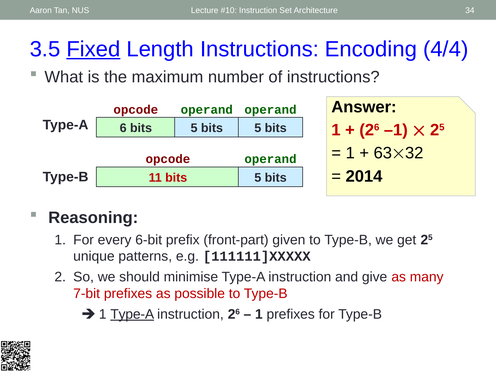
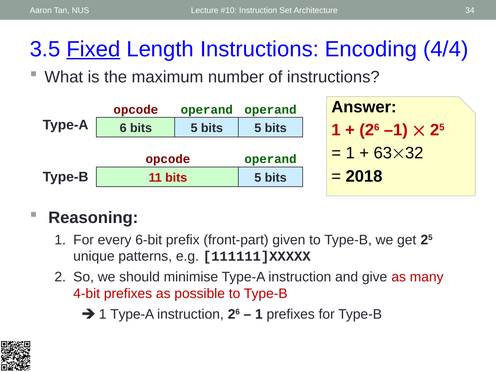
2014: 2014 -> 2018
7-bit: 7-bit -> 4-bit
Type-A at (132, 314) underline: present -> none
